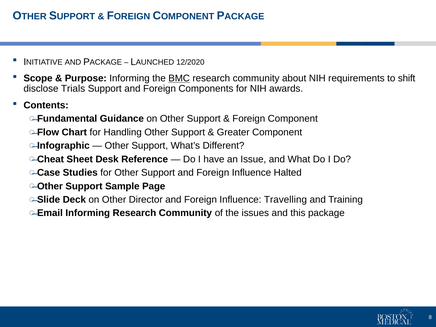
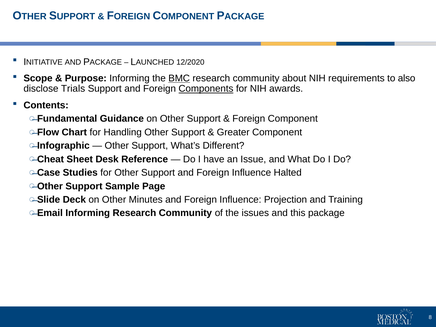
shift: shift -> also
Components underline: none -> present
Director: Director -> Minutes
Travelling: Travelling -> Projection
